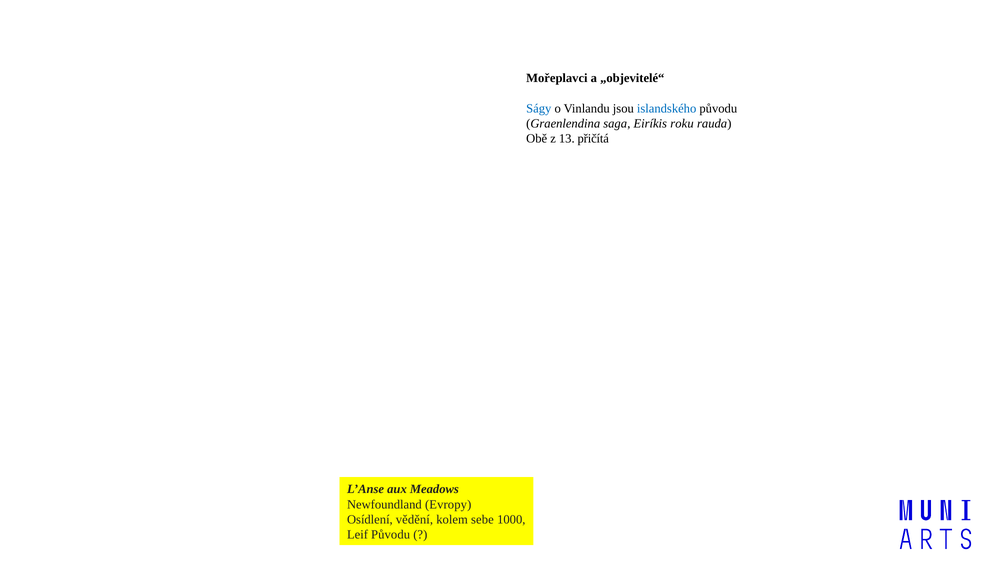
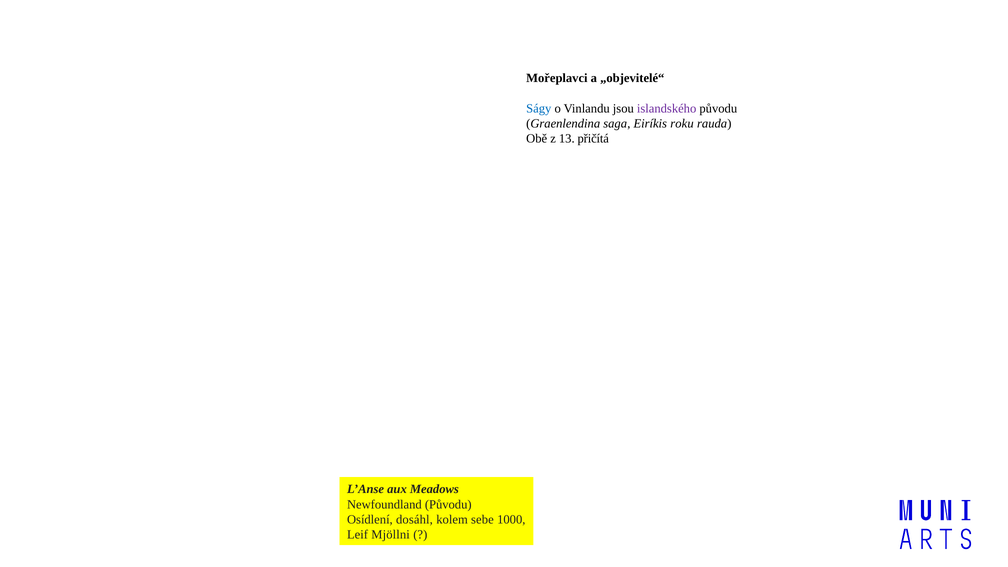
islandského colour: blue -> purple
Newfoundland Evropy: Evropy -> Původu
vědění: vědění -> dosáhl
Leif Původu: Původu -> Mjöllni
